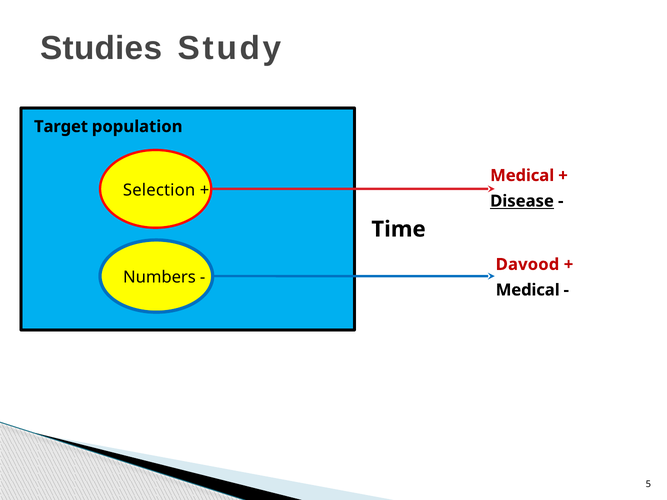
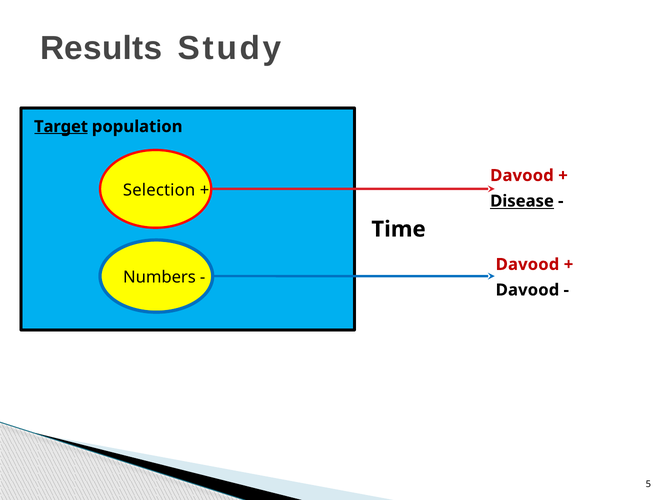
Studies: Studies -> Results
Target underline: none -> present
Medical at (522, 176): Medical -> Davood
Medical at (528, 290): Medical -> Davood
